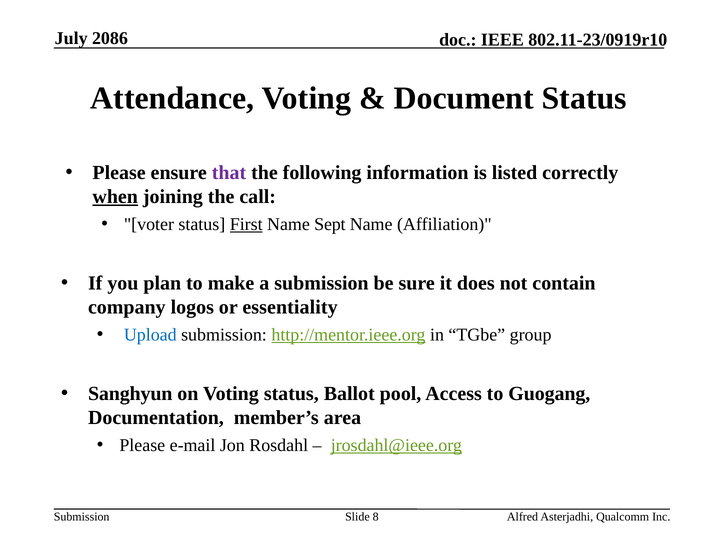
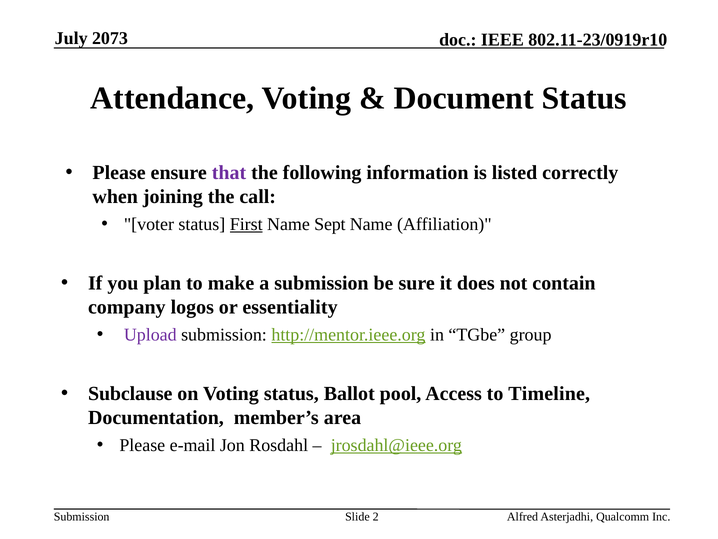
2086: 2086 -> 2073
when underline: present -> none
Upload colour: blue -> purple
Sanghyun: Sanghyun -> Subclause
Guogang: Guogang -> Timeline
8: 8 -> 2
